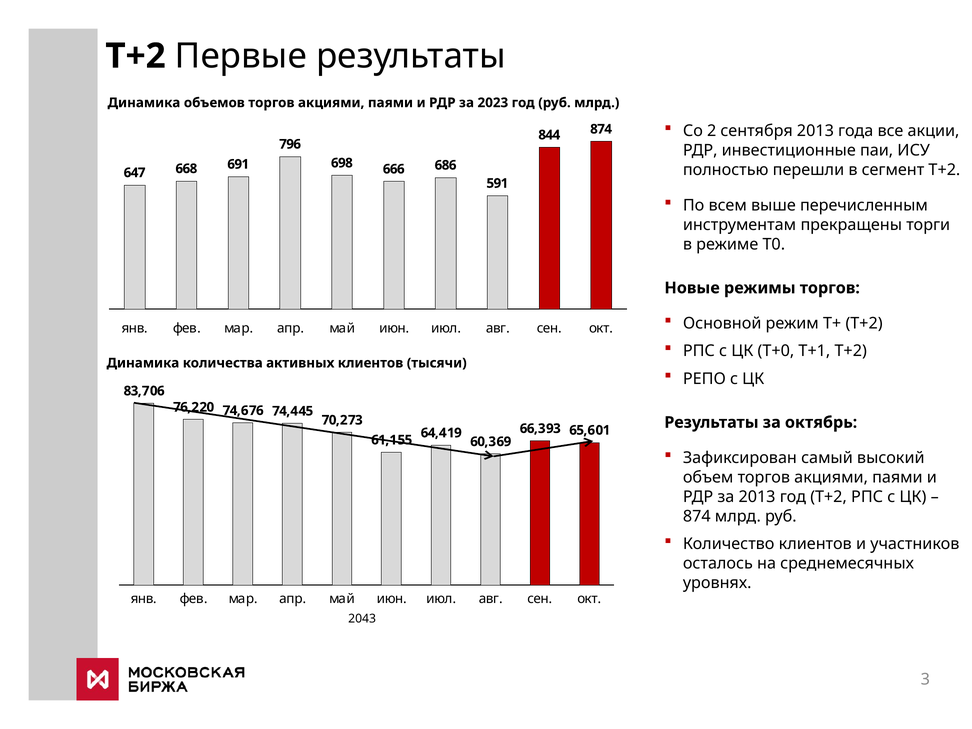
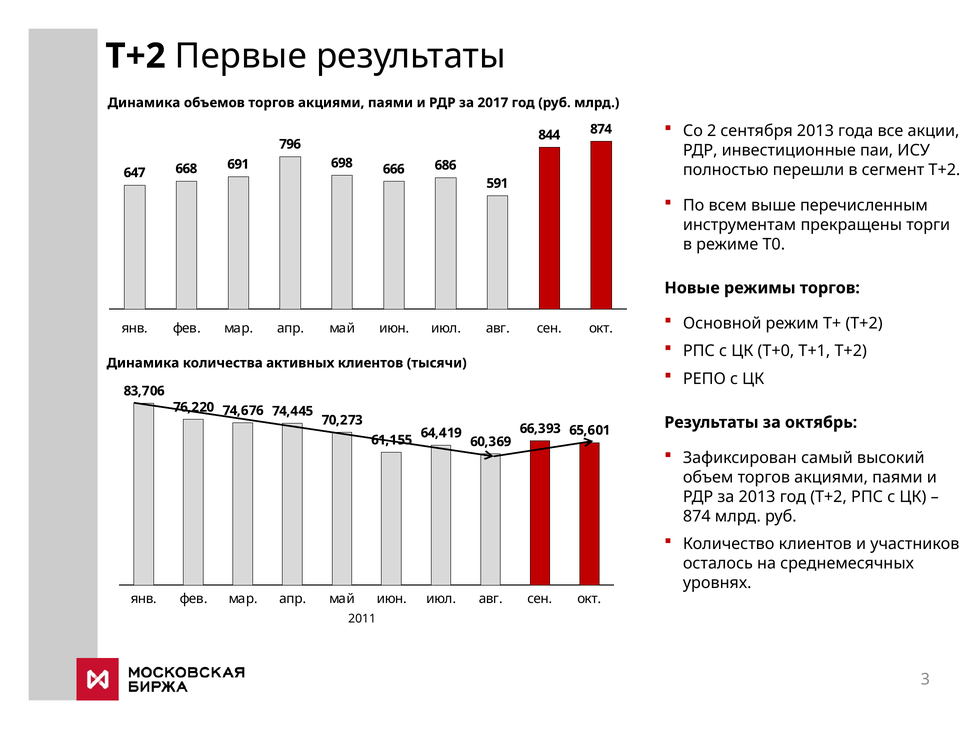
2023: 2023 -> 2017
2043: 2043 -> 2011
